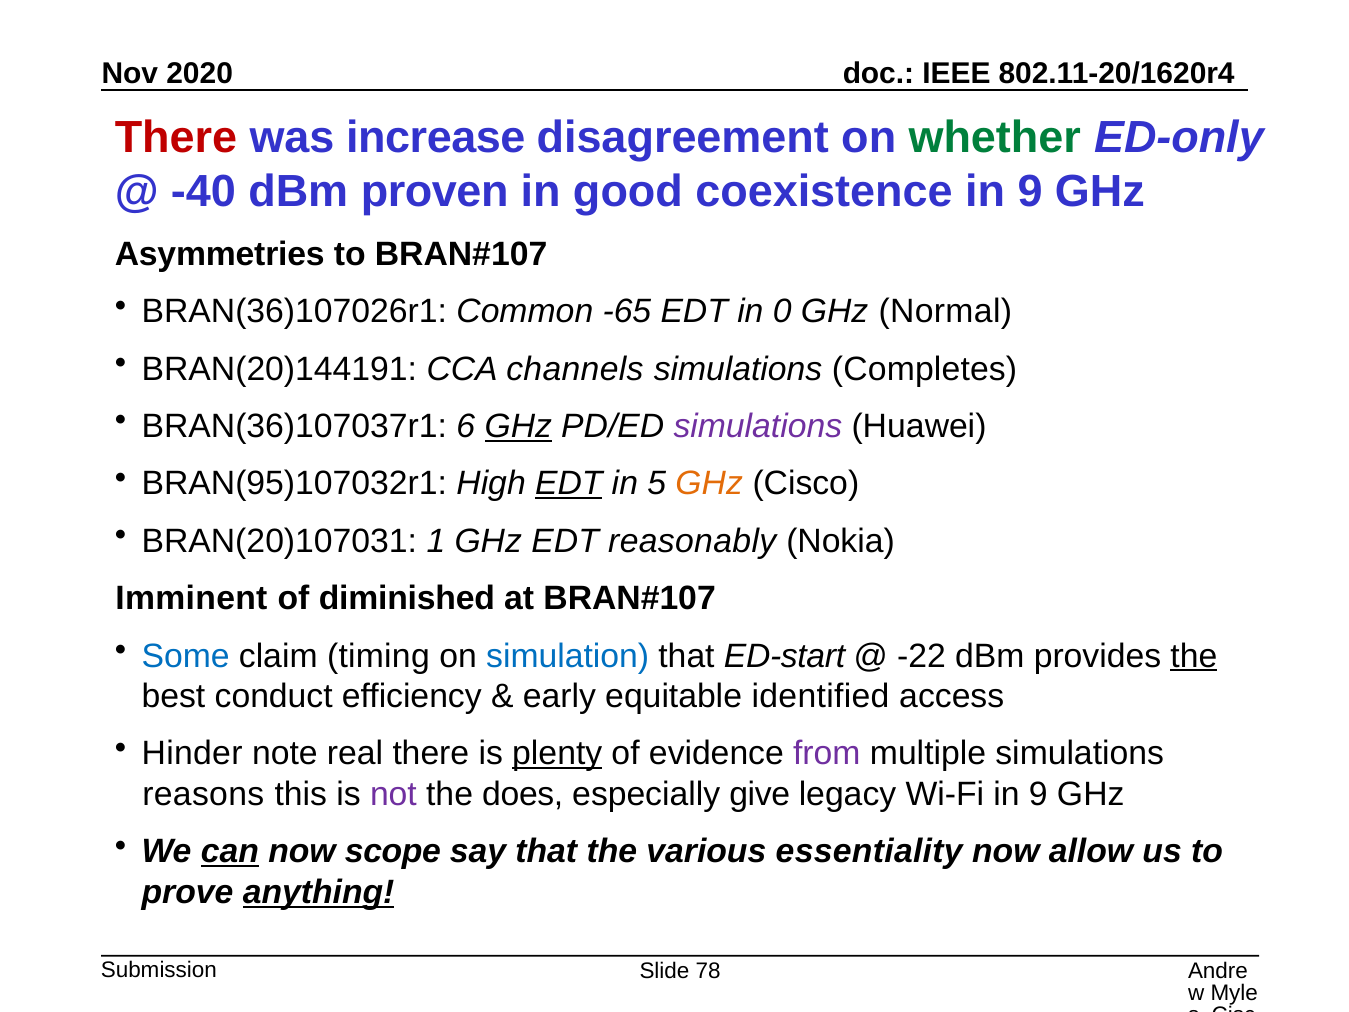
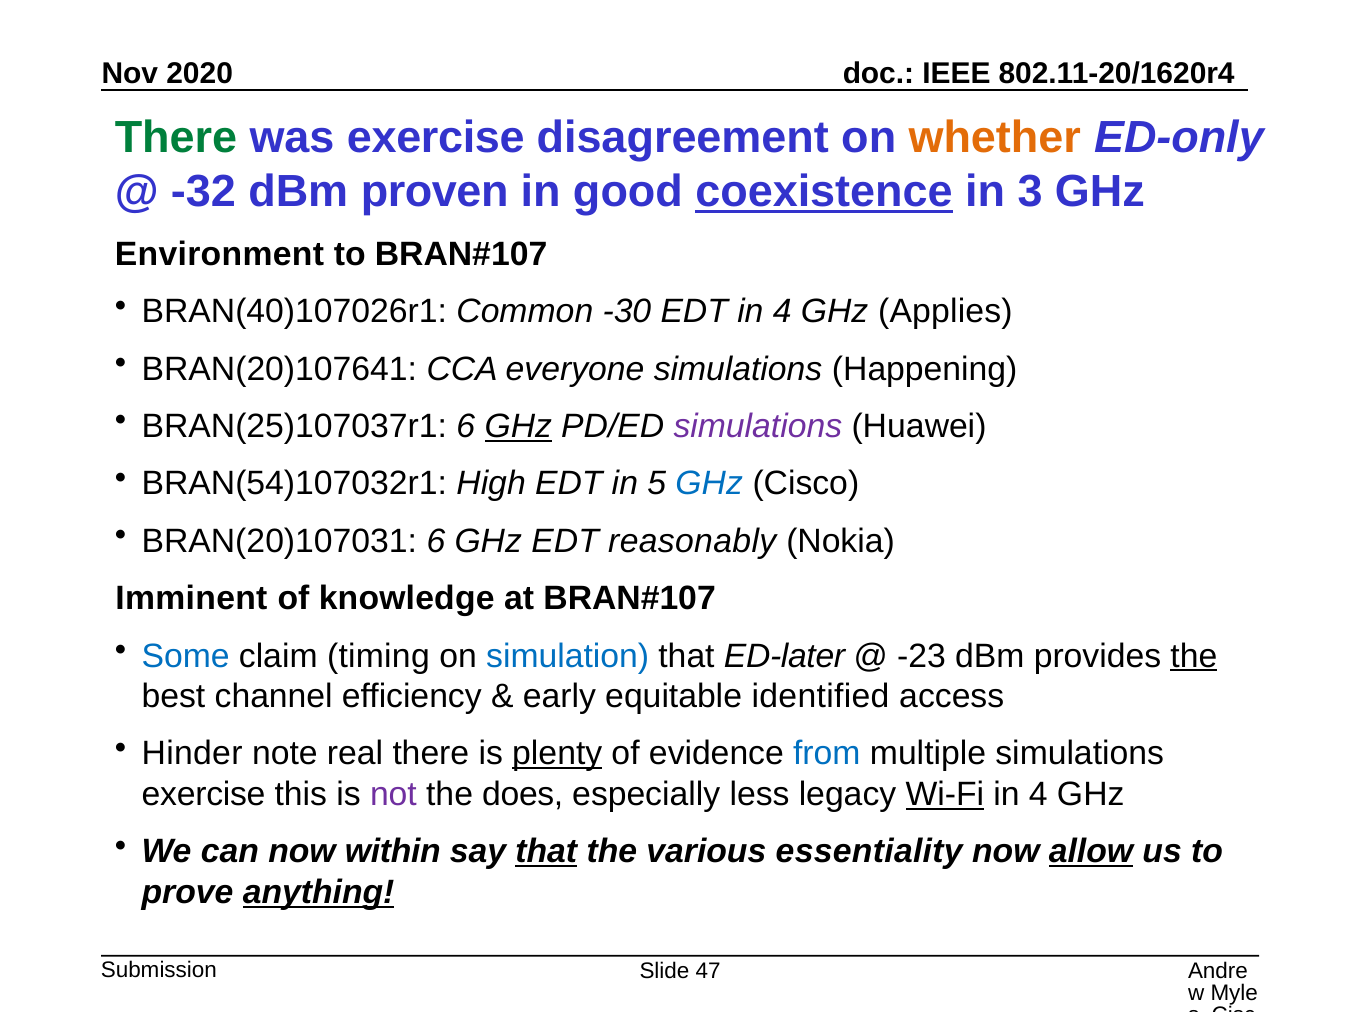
There at (176, 138) colour: red -> green
was increase: increase -> exercise
whether colour: green -> orange
-40: -40 -> -32
coexistence underline: none -> present
9 at (1030, 192): 9 -> 3
Asymmetries: Asymmetries -> Environment
BRAN(36)107026r1: BRAN(36)107026r1 -> BRAN(40)107026r1
-65: -65 -> -30
EDT in 0: 0 -> 4
Normal: Normal -> Applies
BRAN(20)144191: BRAN(20)144191 -> BRAN(20)107641
channels: channels -> everyone
Completes: Completes -> Happening
BRAN(36)107037r1: BRAN(36)107037r1 -> BRAN(25)107037r1
BRAN(95)107032r1: BRAN(95)107032r1 -> BRAN(54)107032r1
EDT at (569, 484) underline: present -> none
GHz at (709, 484) colour: orange -> blue
BRAN(20)107031 1: 1 -> 6
diminished: diminished -> knowledge
ED-start: ED-start -> ED-later
-22: -22 -> -23
conduct: conduct -> channel
from colour: purple -> blue
reasons at (203, 794): reasons -> exercise
give: give -> less
Wi-Fi underline: none -> present
9 at (1038, 794): 9 -> 4
can underline: present -> none
scope: scope -> within
that at (546, 851) underline: none -> present
allow underline: none -> present
78: 78 -> 47
